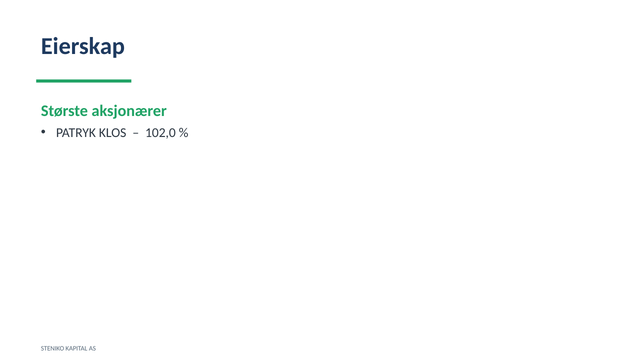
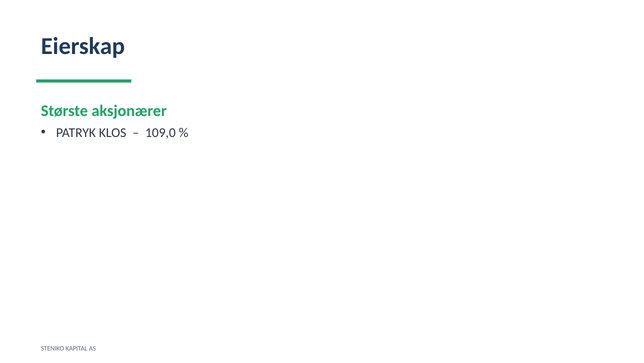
102,0: 102,0 -> 109,0
